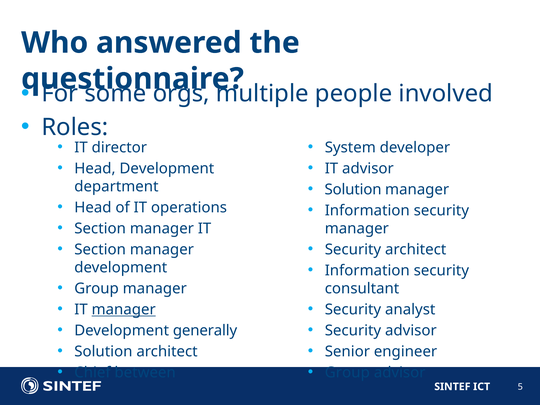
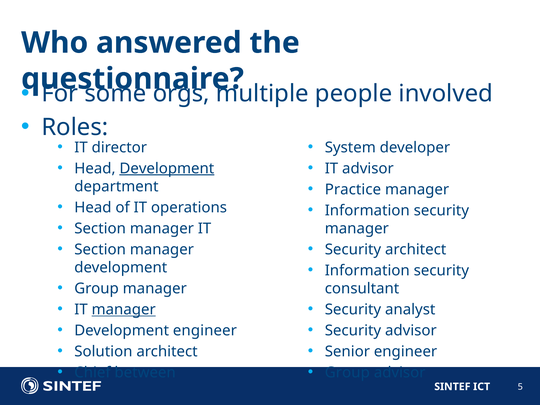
Development at (167, 168) underline: none -> present
Solution at (353, 189): Solution -> Practice
Development generally: generally -> engineer
